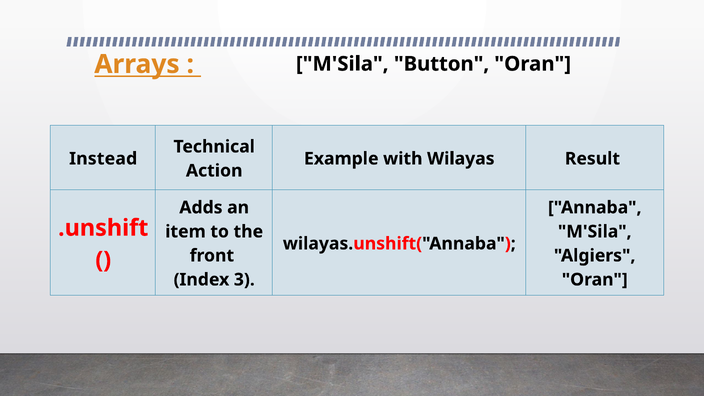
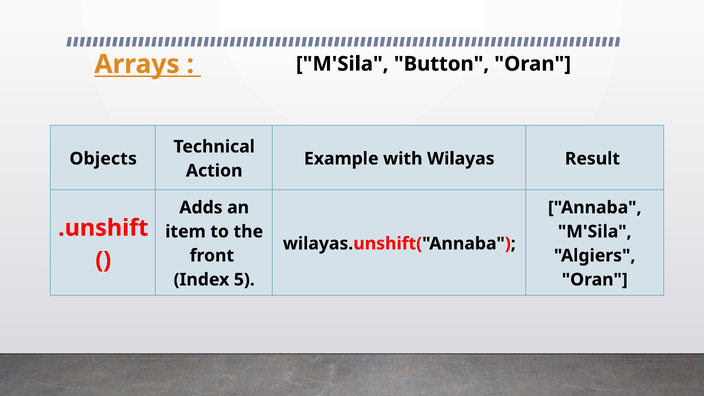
Instead: Instead -> Objects
3: 3 -> 5
